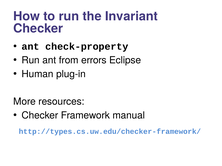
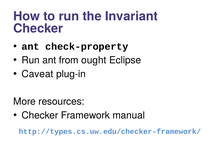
errors: errors -> ought
Human: Human -> Caveat
